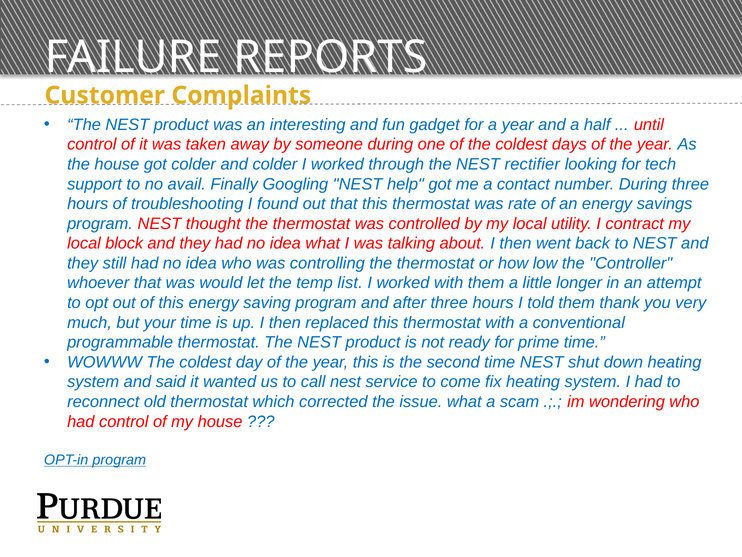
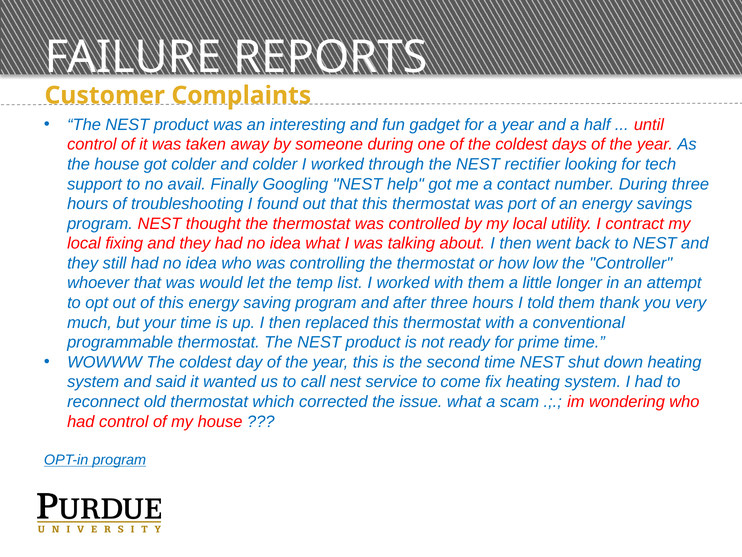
rate: rate -> port
block: block -> fixing
